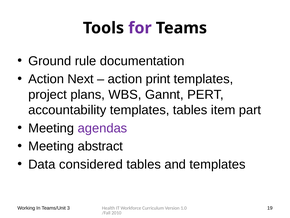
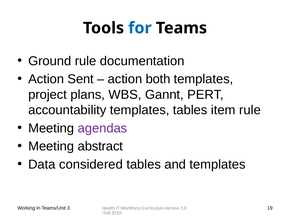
for colour: purple -> blue
Next: Next -> Sent
print: print -> both
item part: part -> rule
